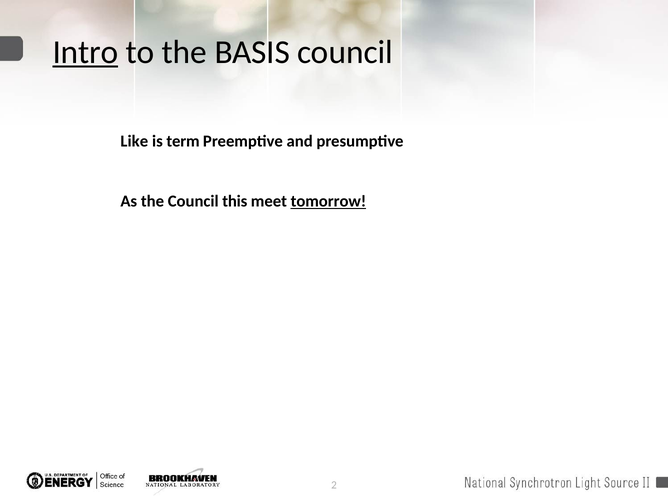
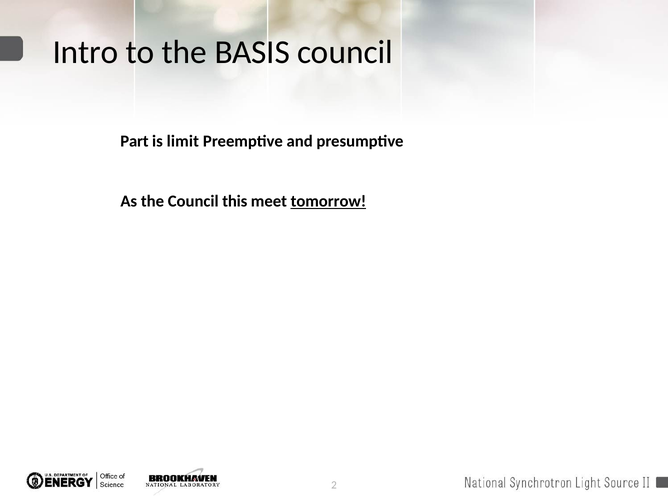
Intro underline: present -> none
Like: Like -> Part
term: term -> limit
